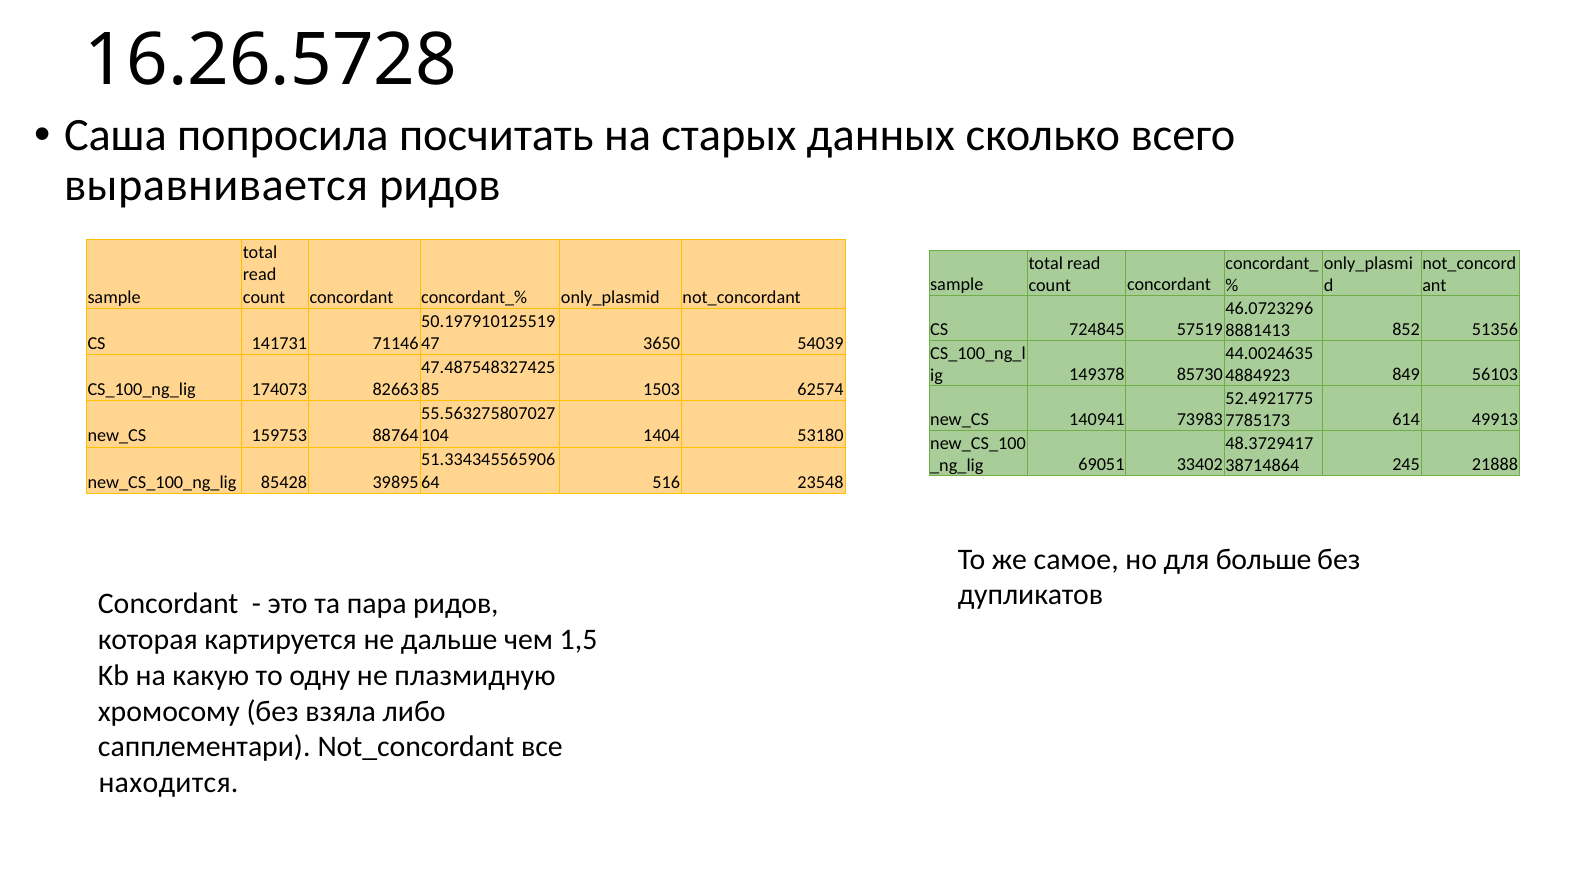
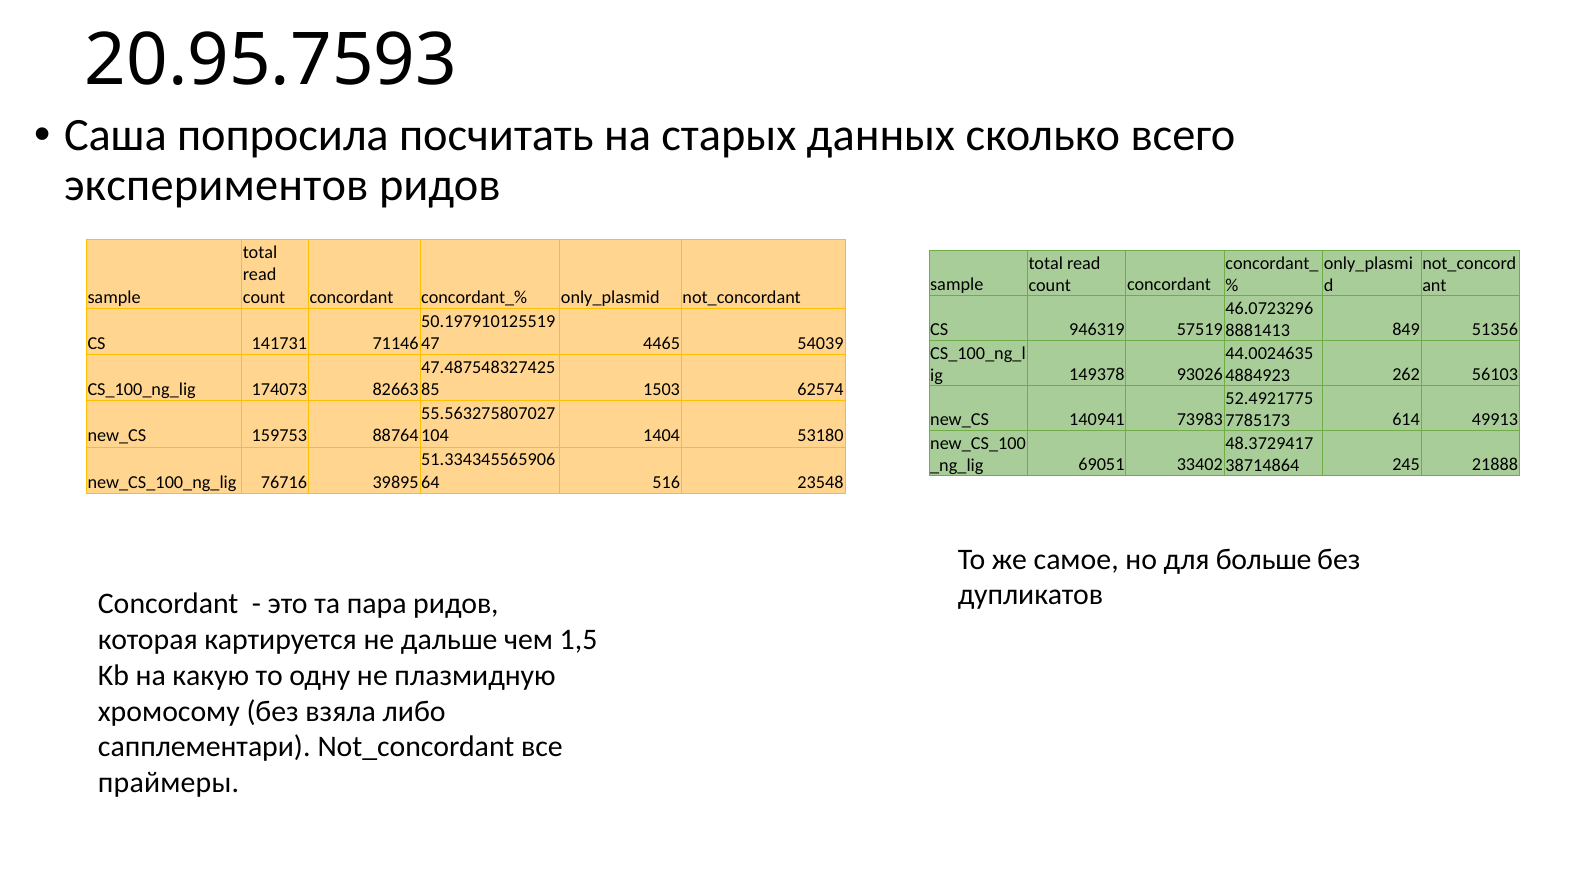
16.26.5728: 16.26.5728 -> 20.95.7593
выравнивается: выравнивается -> экспериментов
724845: 724845 -> 946319
852: 852 -> 849
3650: 3650 -> 4465
85730: 85730 -> 93026
849: 849 -> 262
85428: 85428 -> 76716
находится: находится -> праймеры
